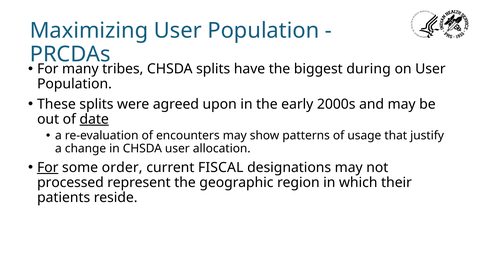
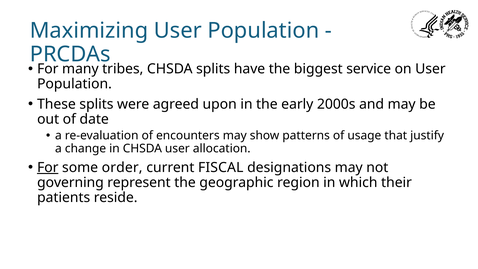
during: during -> service
date underline: present -> none
processed: processed -> governing
